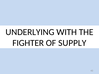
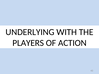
FIGHTER: FIGHTER -> PLAYERS
SUPPLY: SUPPLY -> ACTION
